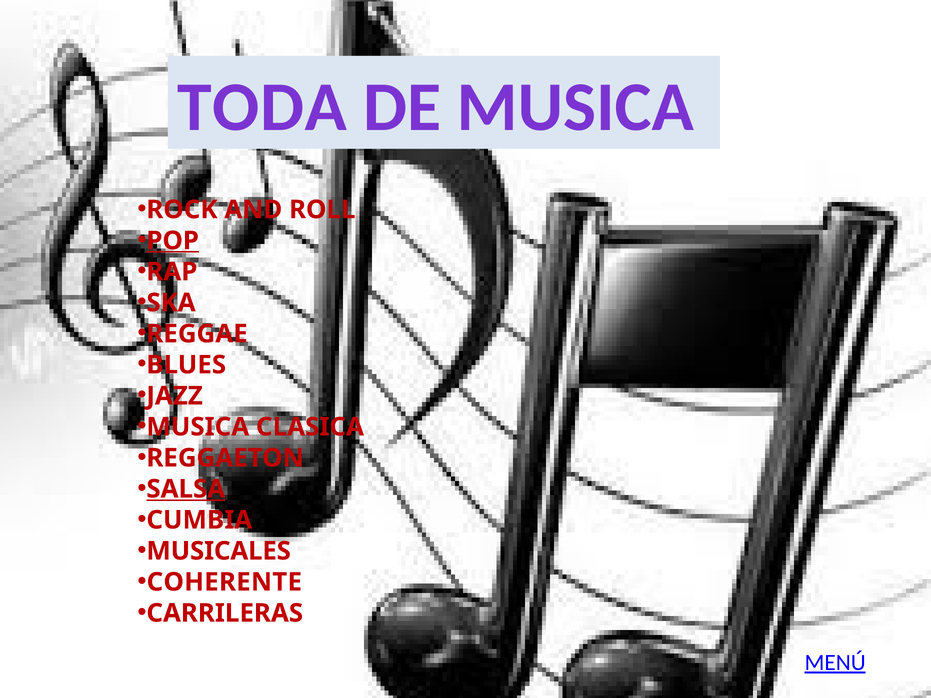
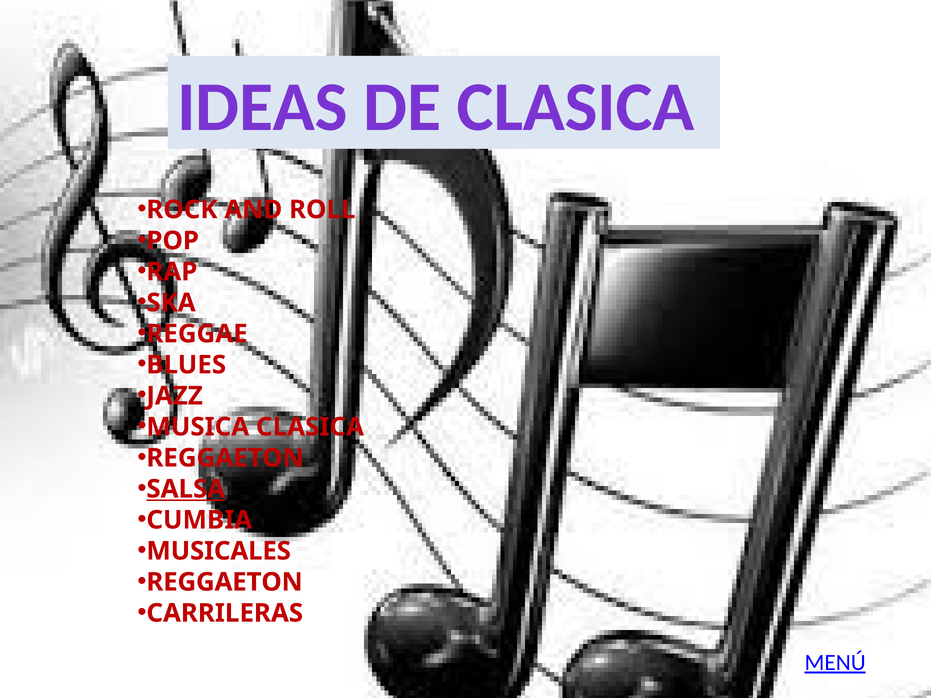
TODA: TODA -> IDEAS
DE MUSICA: MUSICA -> CLASICA
POP underline: present -> none
COHERENTE at (224, 582): COHERENTE -> REGGAETON
